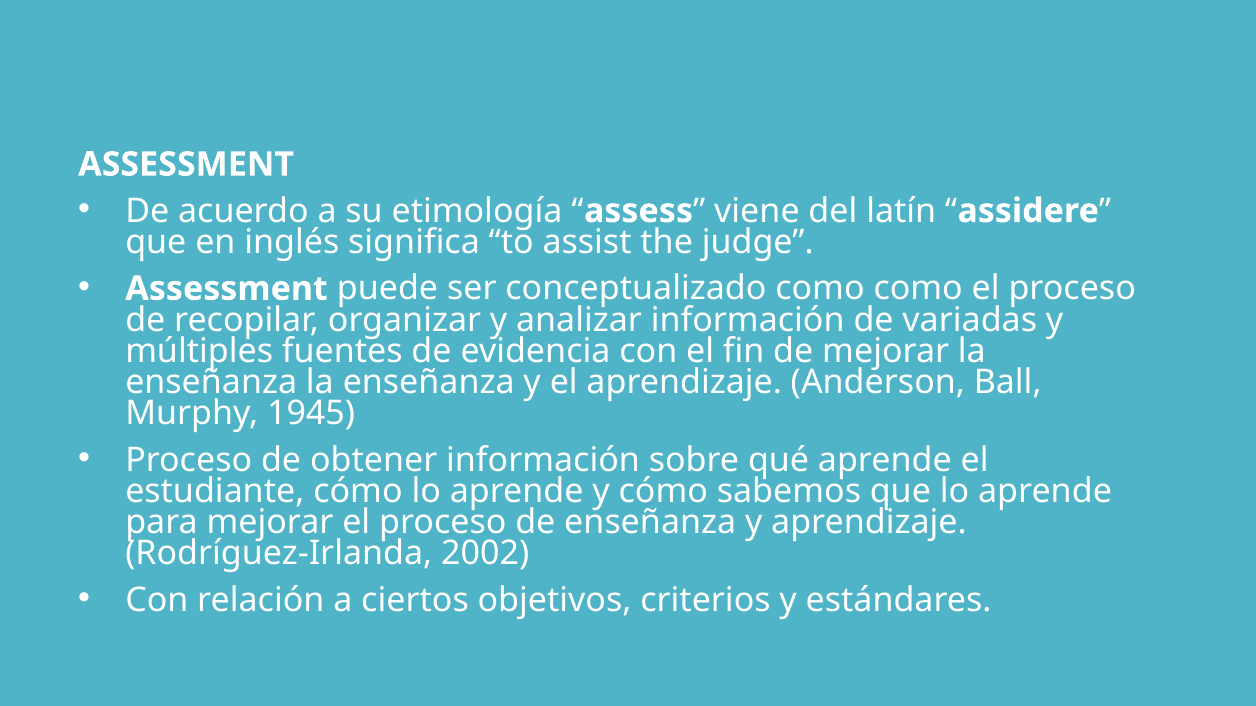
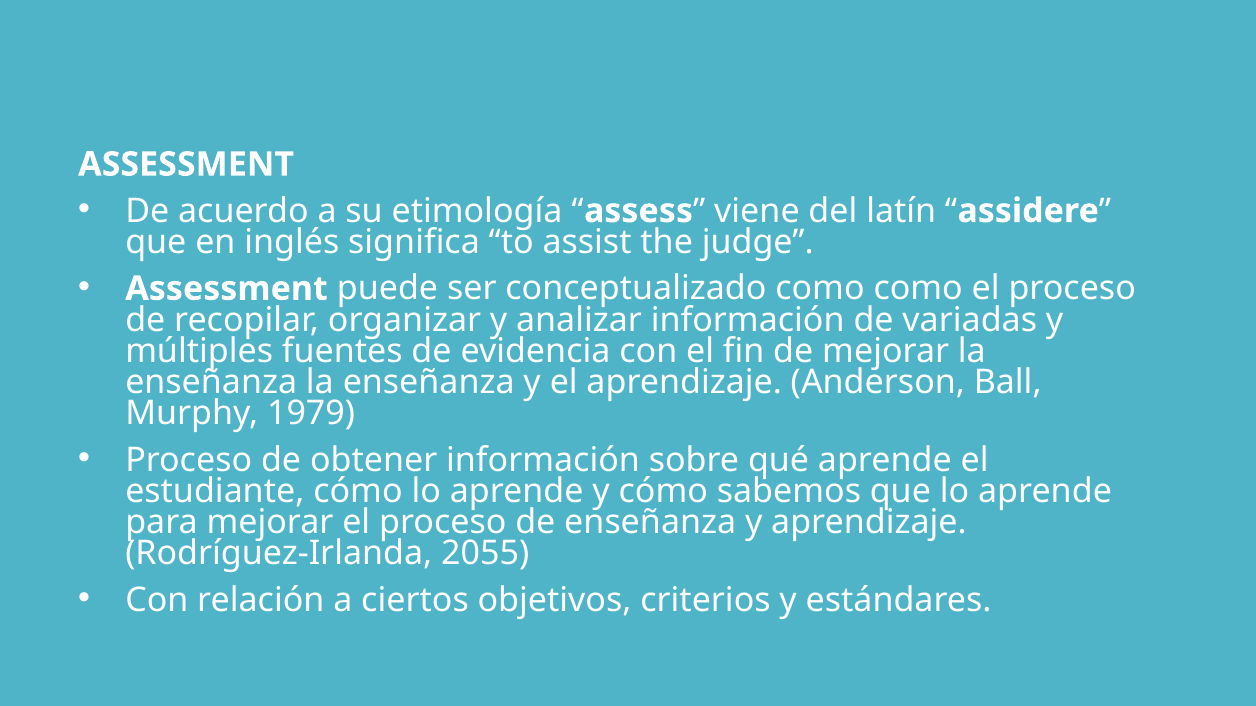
1945: 1945 -> 1979
2002: 2002 -> 2055
